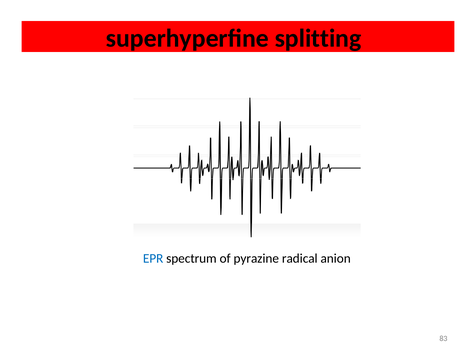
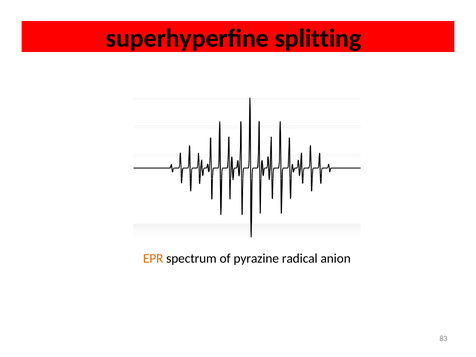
EPR colour: blue -> orange
